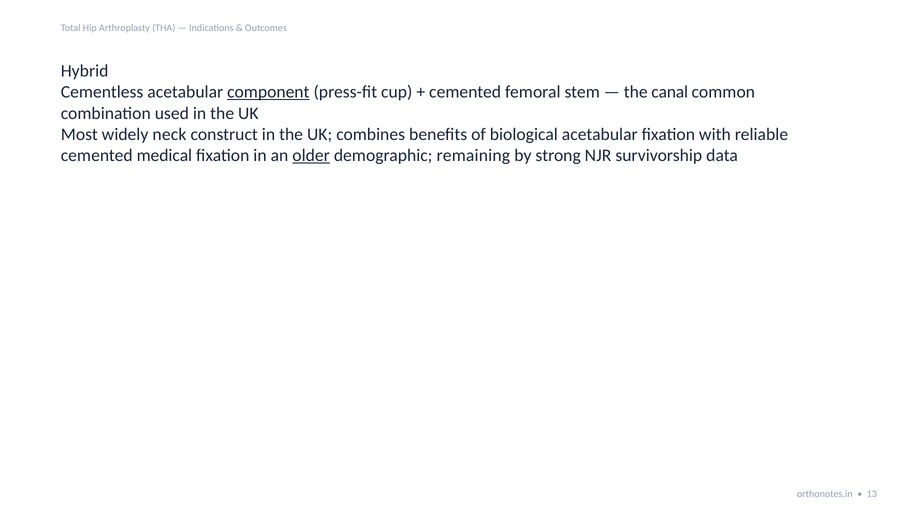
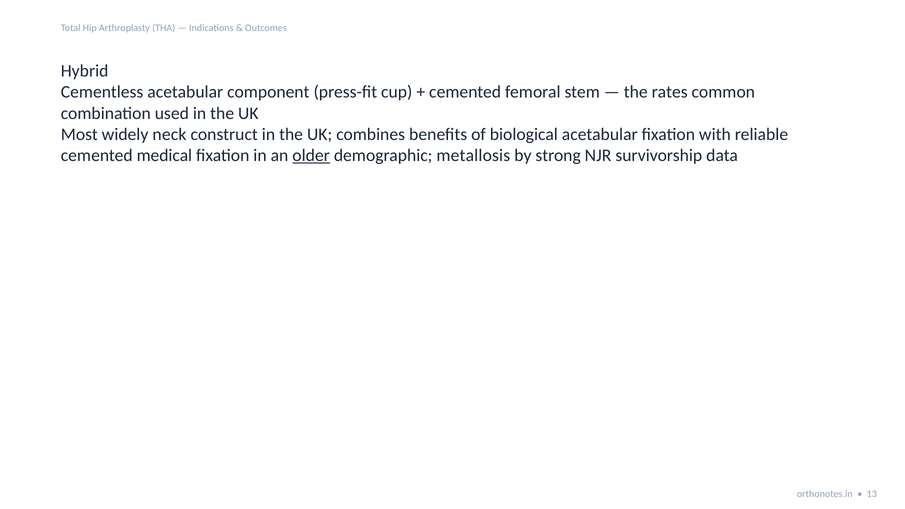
component underline: present -> none
canal: canal -> rates
remaining: remaining -> metallosis
